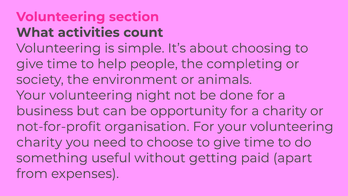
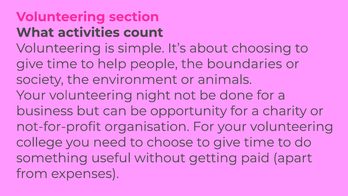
completing: completing -> boundaries
charity at (39, 142): charity -> college
